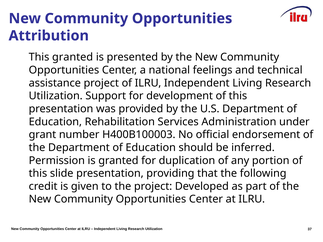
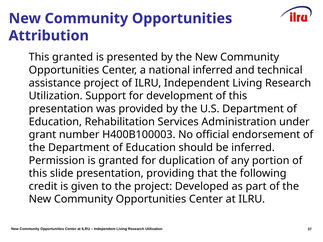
national feelings: feelings -> inferred
